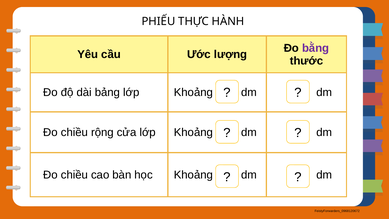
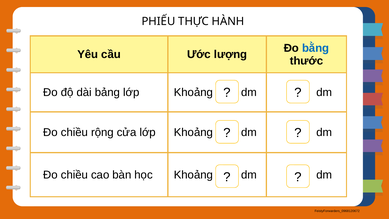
bằng colour: purple -> blue
